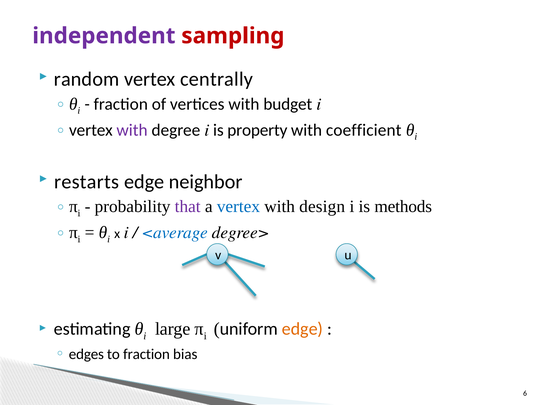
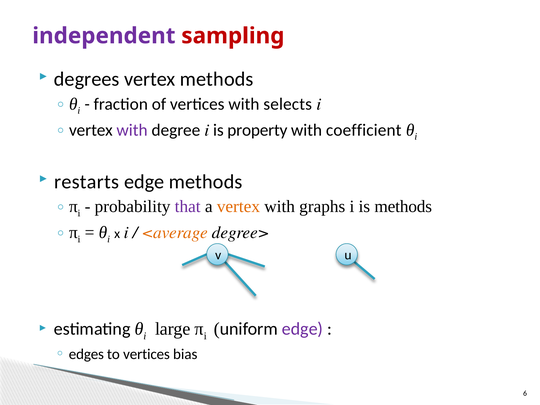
random: random -> degrees
vertex centrally: centrally -> methods
budget: budget -> selects
edge neighbor: neighbor -> methods
vertex at (238, 206) colour: blue -> orange
design: design -> graphs
<average colour: blue -> orange
edge at (303, 329) colour: orange -> purple
to fraction: fraction -> vertices
